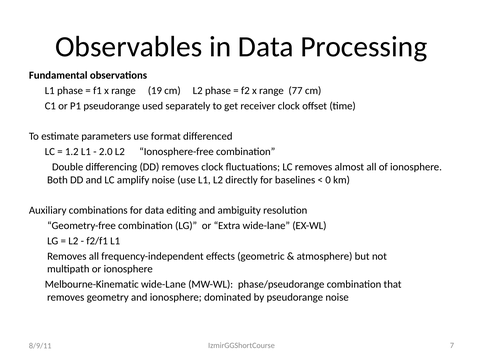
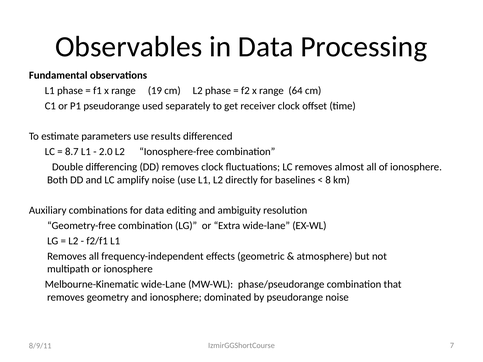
77: 77 -> 64
format: format -> results
1.2: 1.2 -> 8.7
0: 0 -> 8
